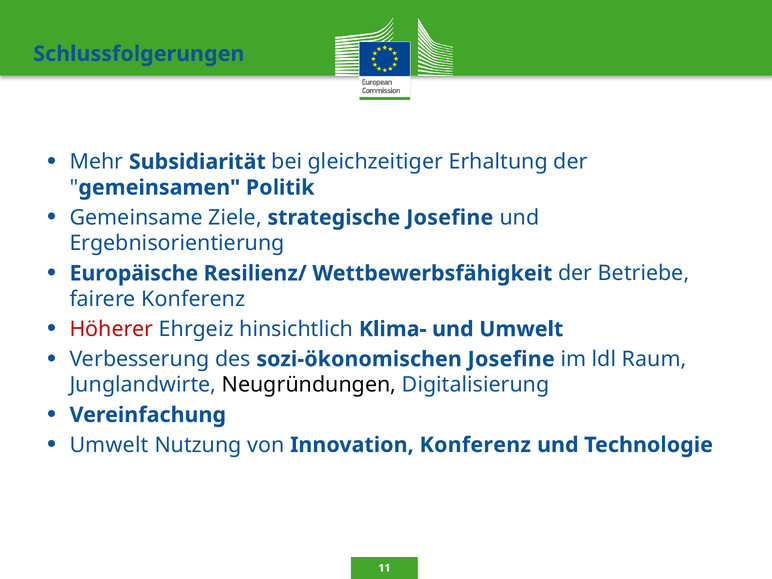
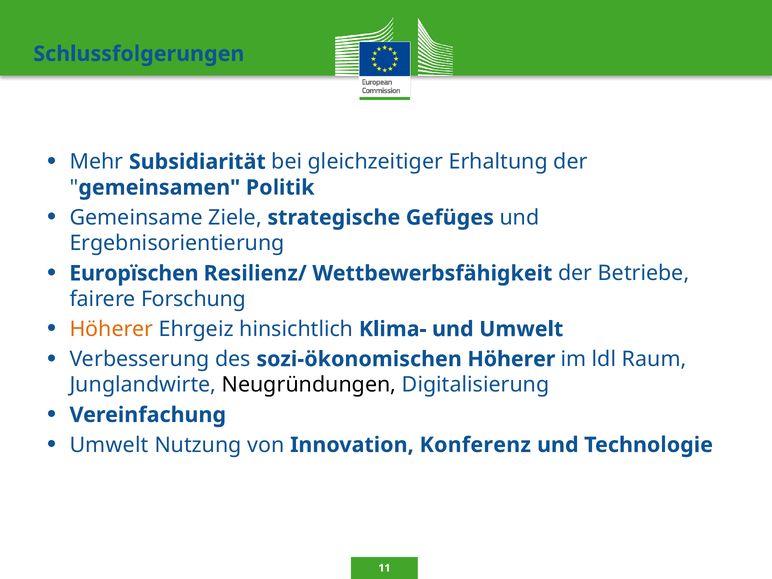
strategische Josefine: Josefine -> Gefüges
Europäische: Europäische -> Europïschen
fairere Konferenz: Konferenz -> Forschung
Höherer at (111, 329) colour: red -> orange
sozi-ökonomischen Josefine: Josefine -> Höherer
